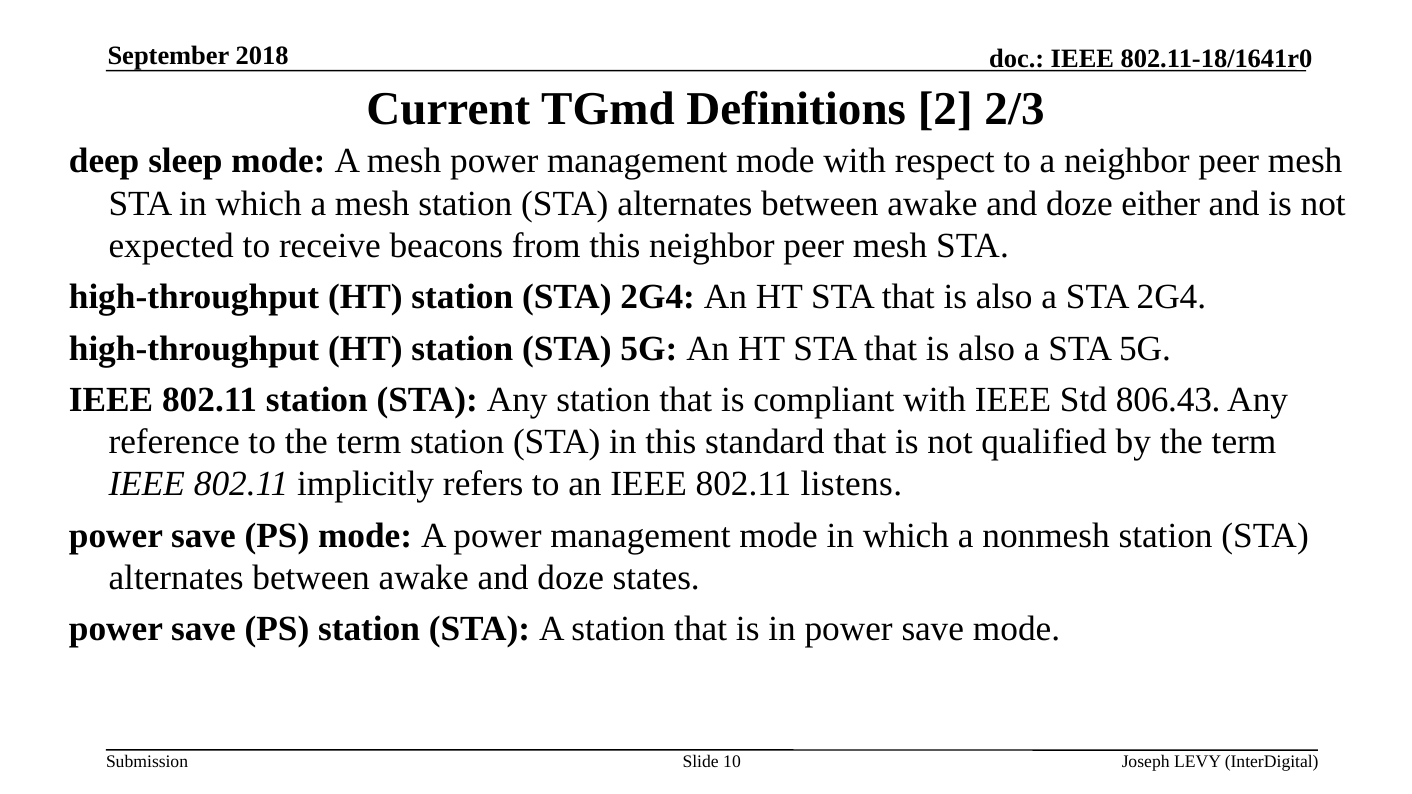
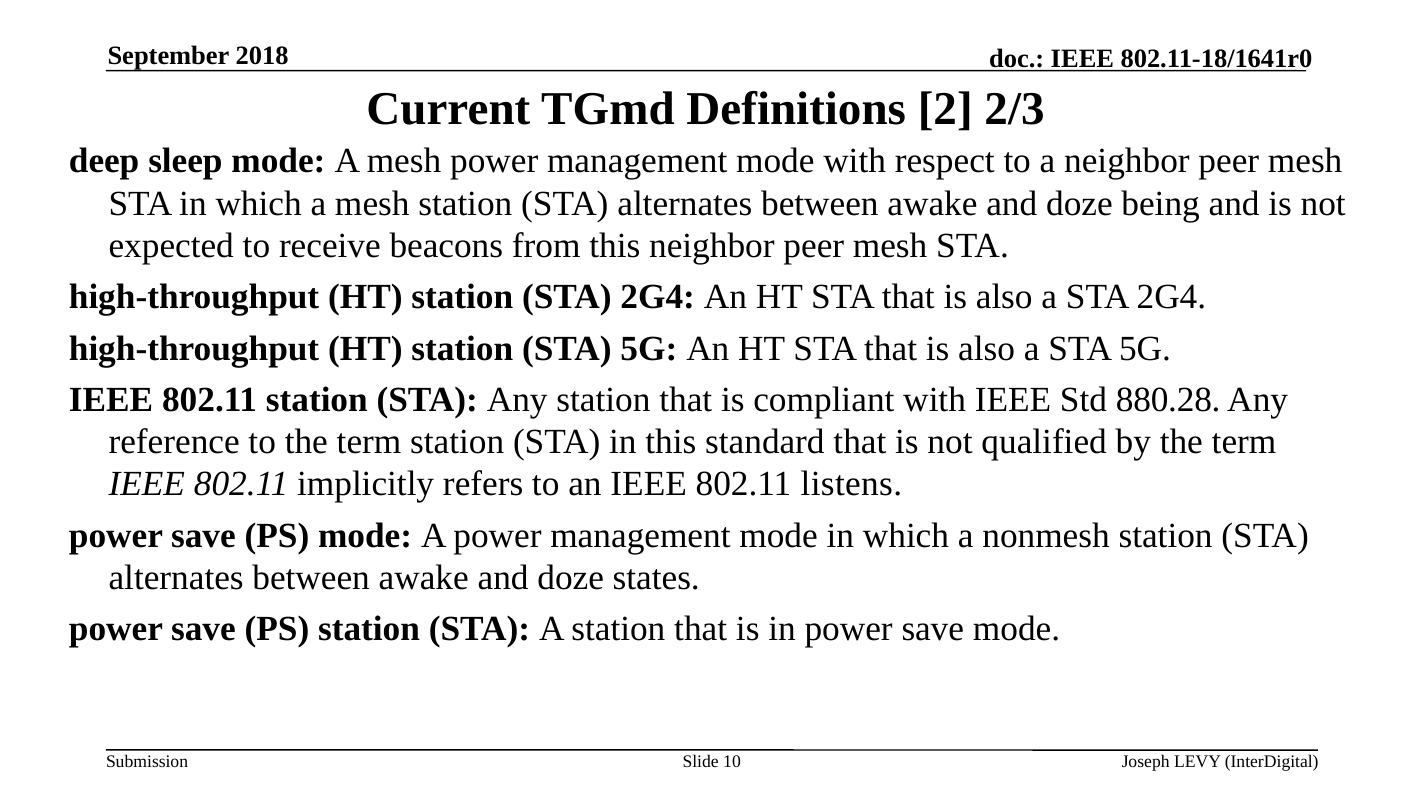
either: either -> being
806.43: 806.43 -> 880.28
